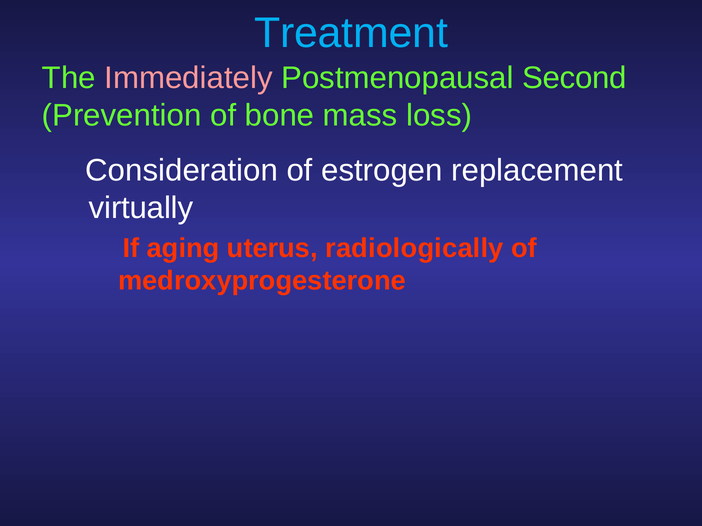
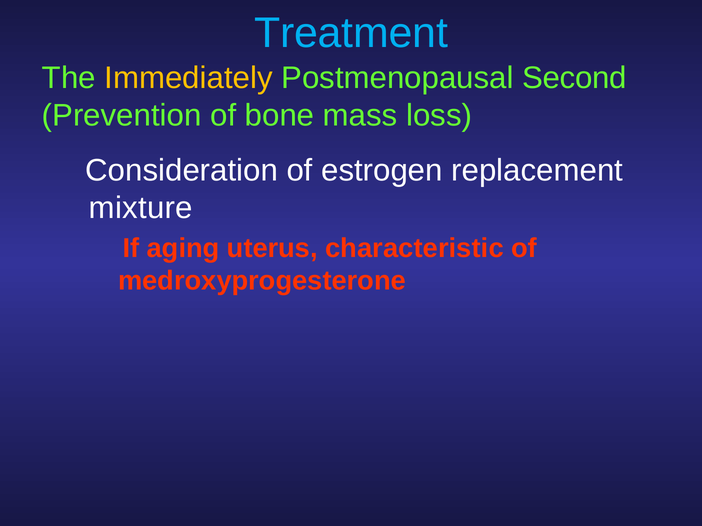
Immediately colour: pink -> yellow
virtually: virtually -> mixture
radiologically: radiologically -> characteristic
